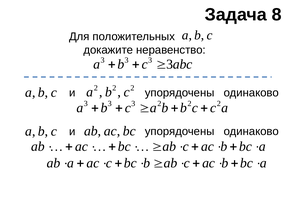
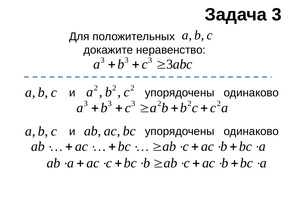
Задача 8: 8 -> 3
